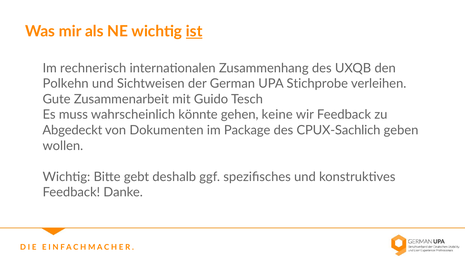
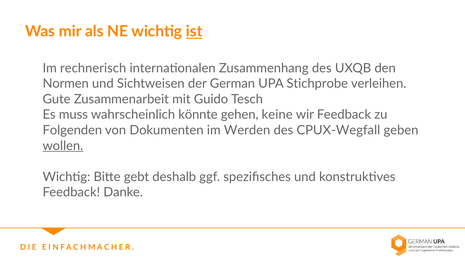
Polkehn: Polkehn -> Normen
Abgedeckt: Abgedeckt -> Folgenden
Package: Package -> Werden
CPUX-Sachlich: CPUX-Sachlich -> CPUX-Wegfall
wollen underline: none -> present
